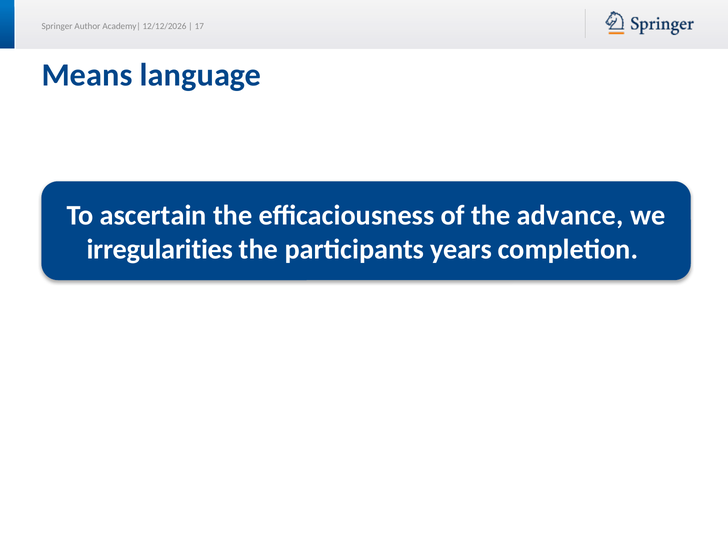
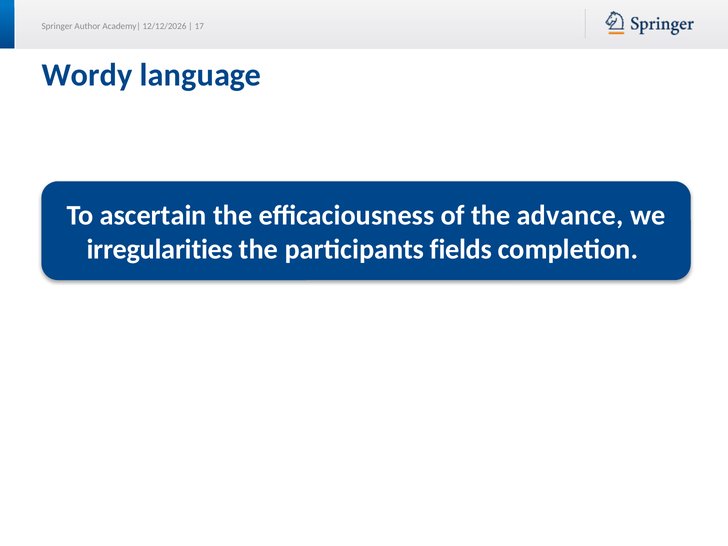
Means: Means -> Wordy
years: years -> fields
